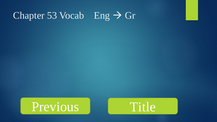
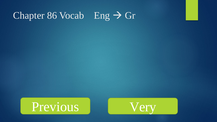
53: 53 -> 86
Title: Title -> Very
